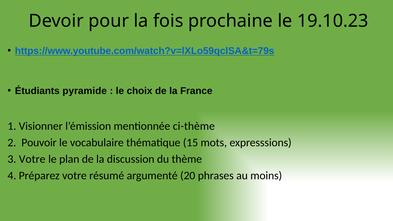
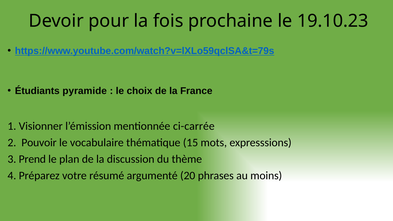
ci-thème: ci-thème -> ci-carrée
3 Votre: Votre -> Prend
